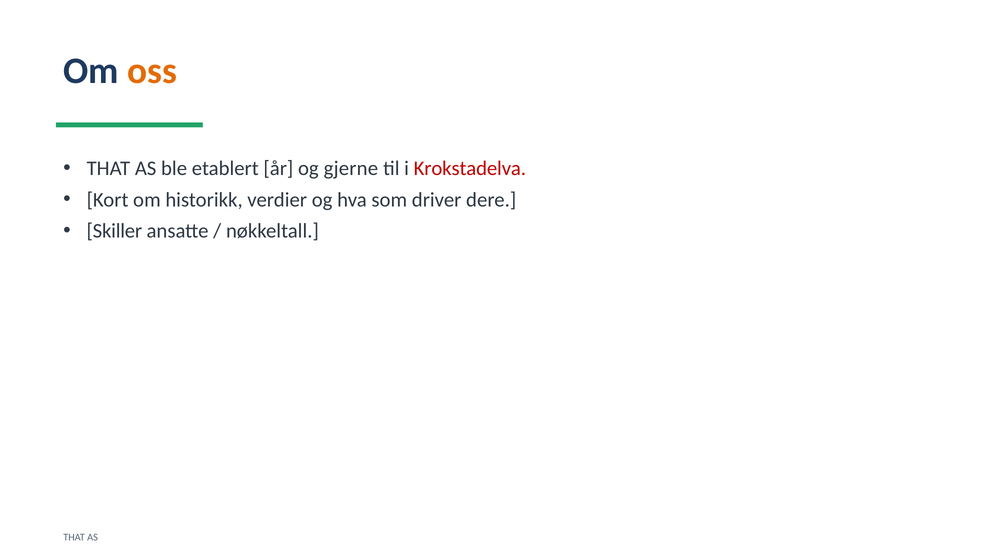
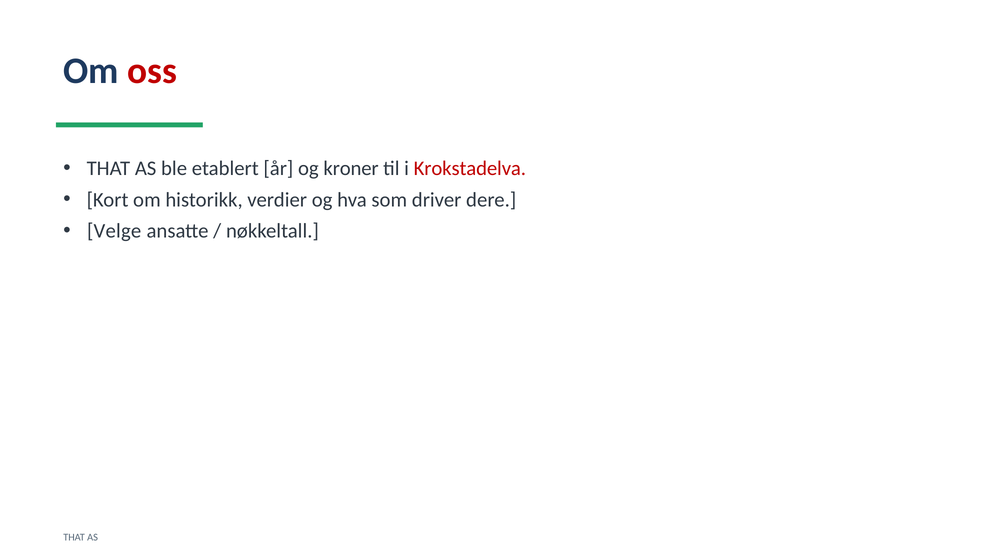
oss colour: orange -> red
gjerne: gjerne -> kroner
Skiller: Skiller -> Velge
